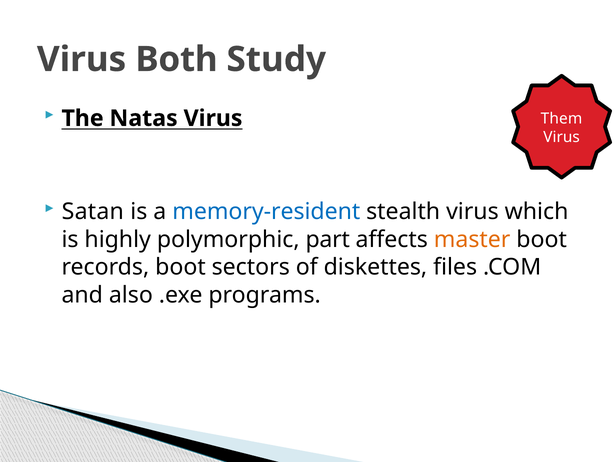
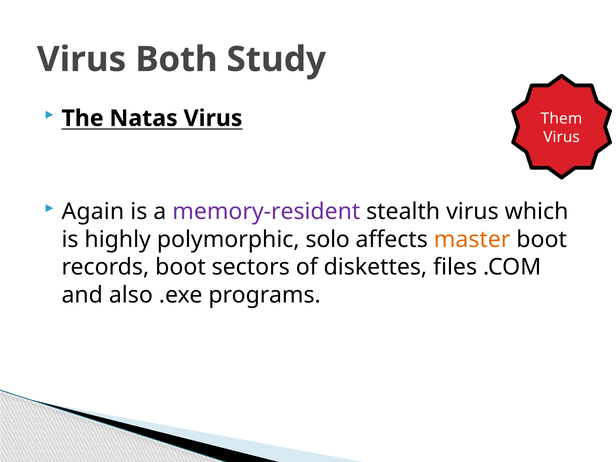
Satan: Satan -> Again
memory-resident colour: blue -> purple
part: part -> solo
